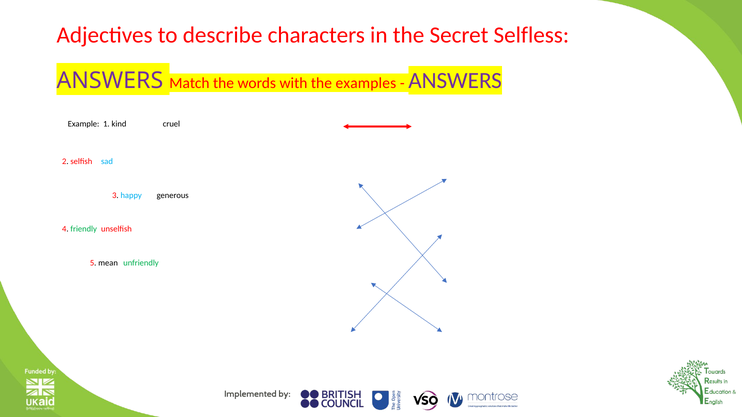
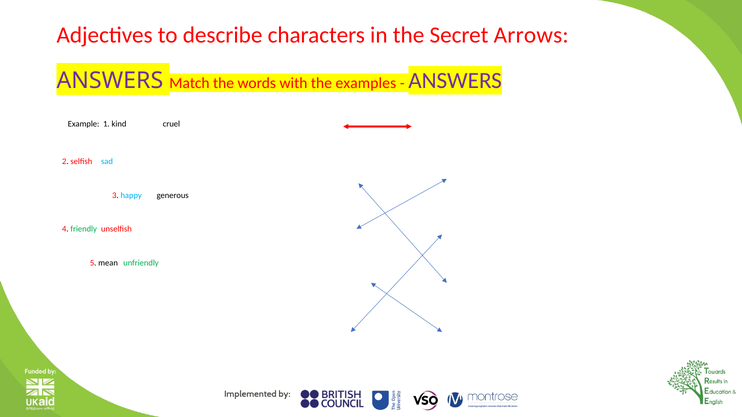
Selfless: Selfless -> Arrows
